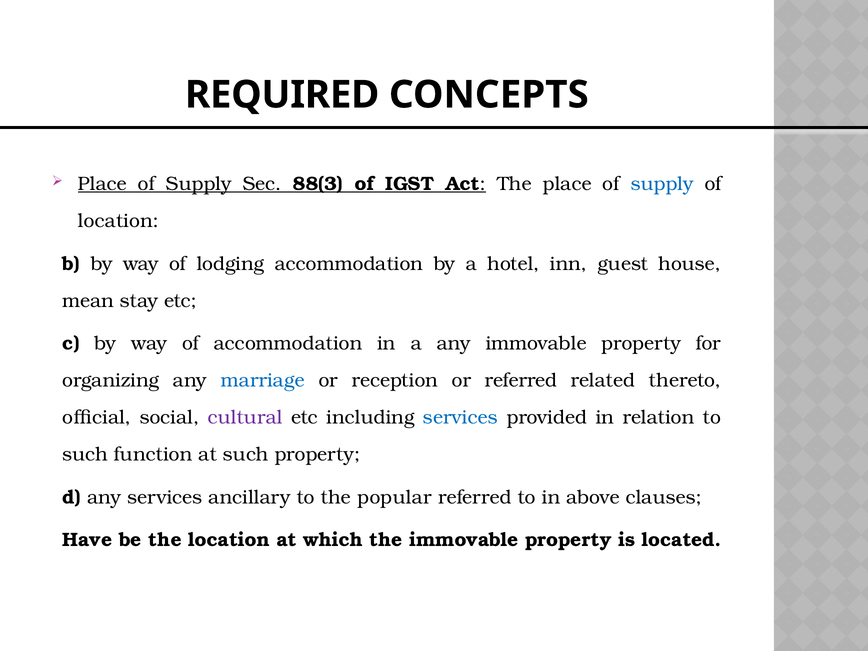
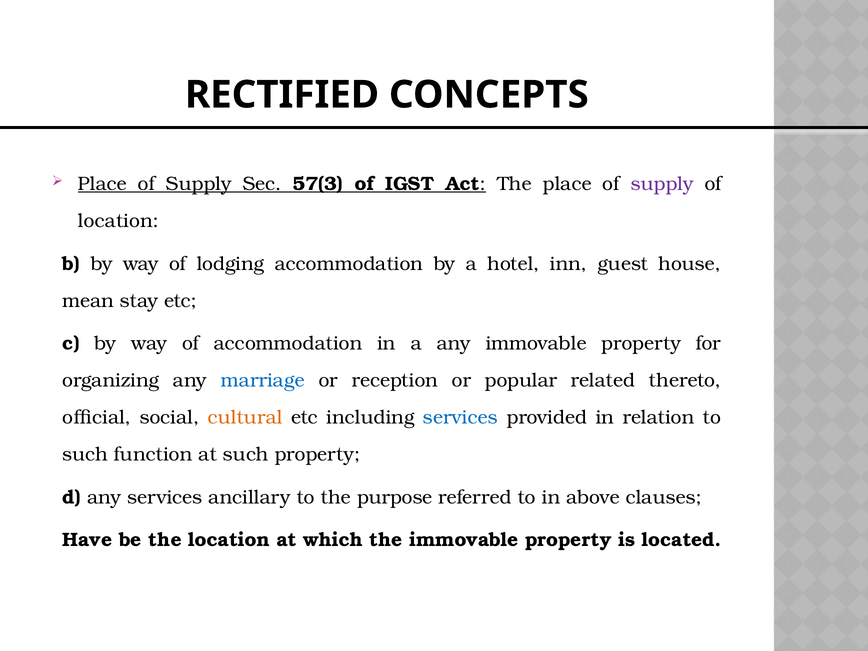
REQUIRED: REQUIRED -> RECTIFIED
88(3: 88(3 -> 57(3
supply at (662, 184) colour: blue -> purple
or referred: referred -> popular
cultural colour: purple -> orange
popular: popular -> purpose
